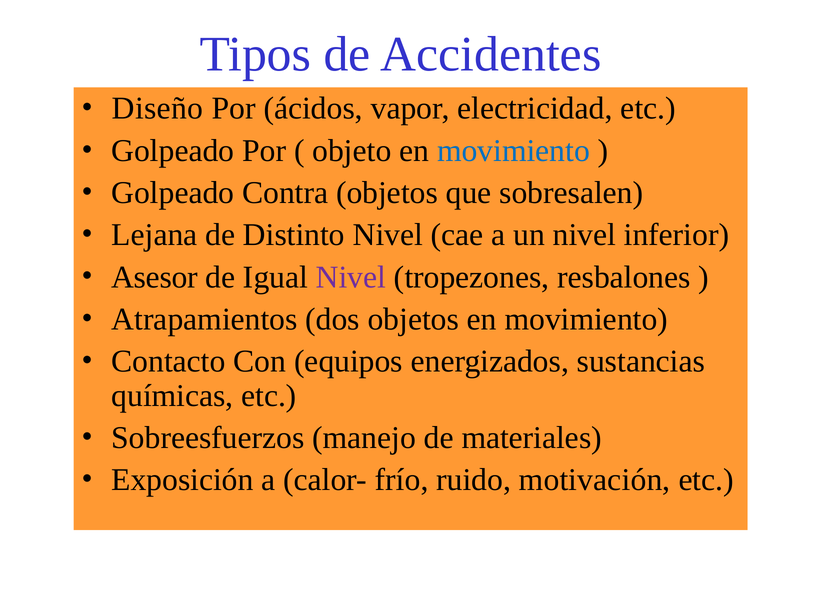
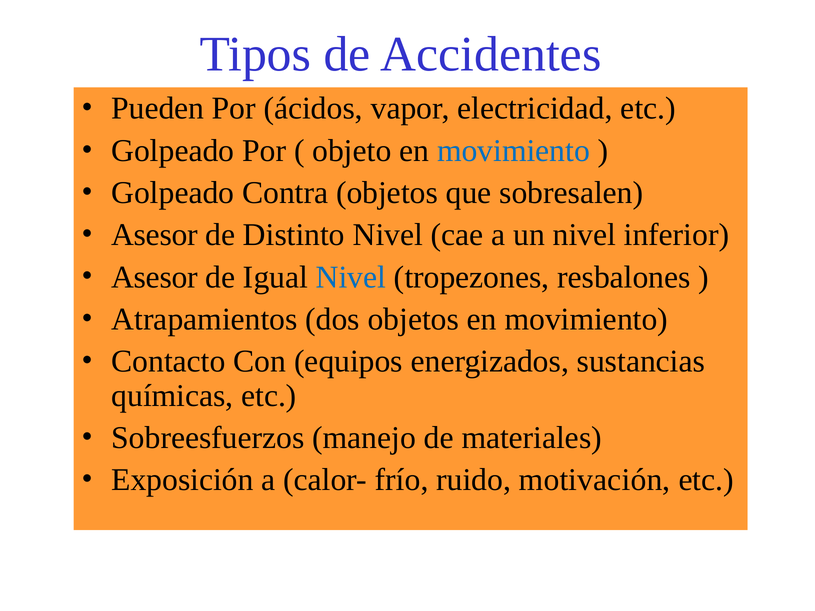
Diseño: Diseño -> Pueden
Lejana at (154, 235): Lejana -> Asesor
Nivel at (351, 277) colour: purple -> blue
